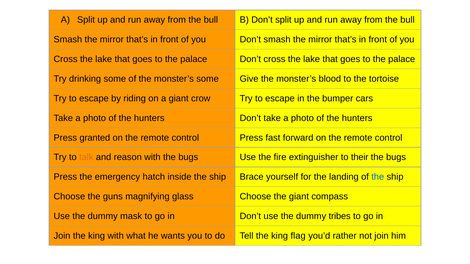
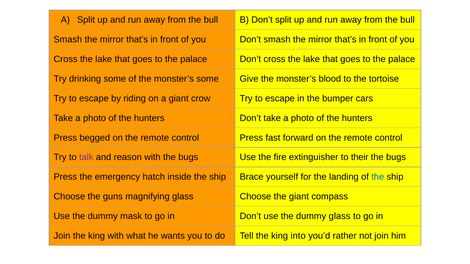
granted: granted -> begged
talk colour: orange -> purple
dummy tribes: tribes -> glass
flag: flag -> into
